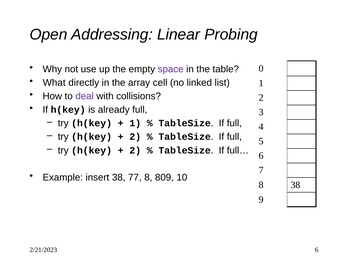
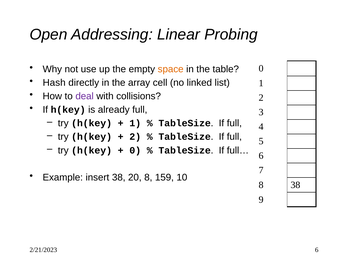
space colour: purple -> orange
What: What -> Hash
2 at (135, 150): 2 -> 0
77: 77 -> 20
809: 809 -> 159
